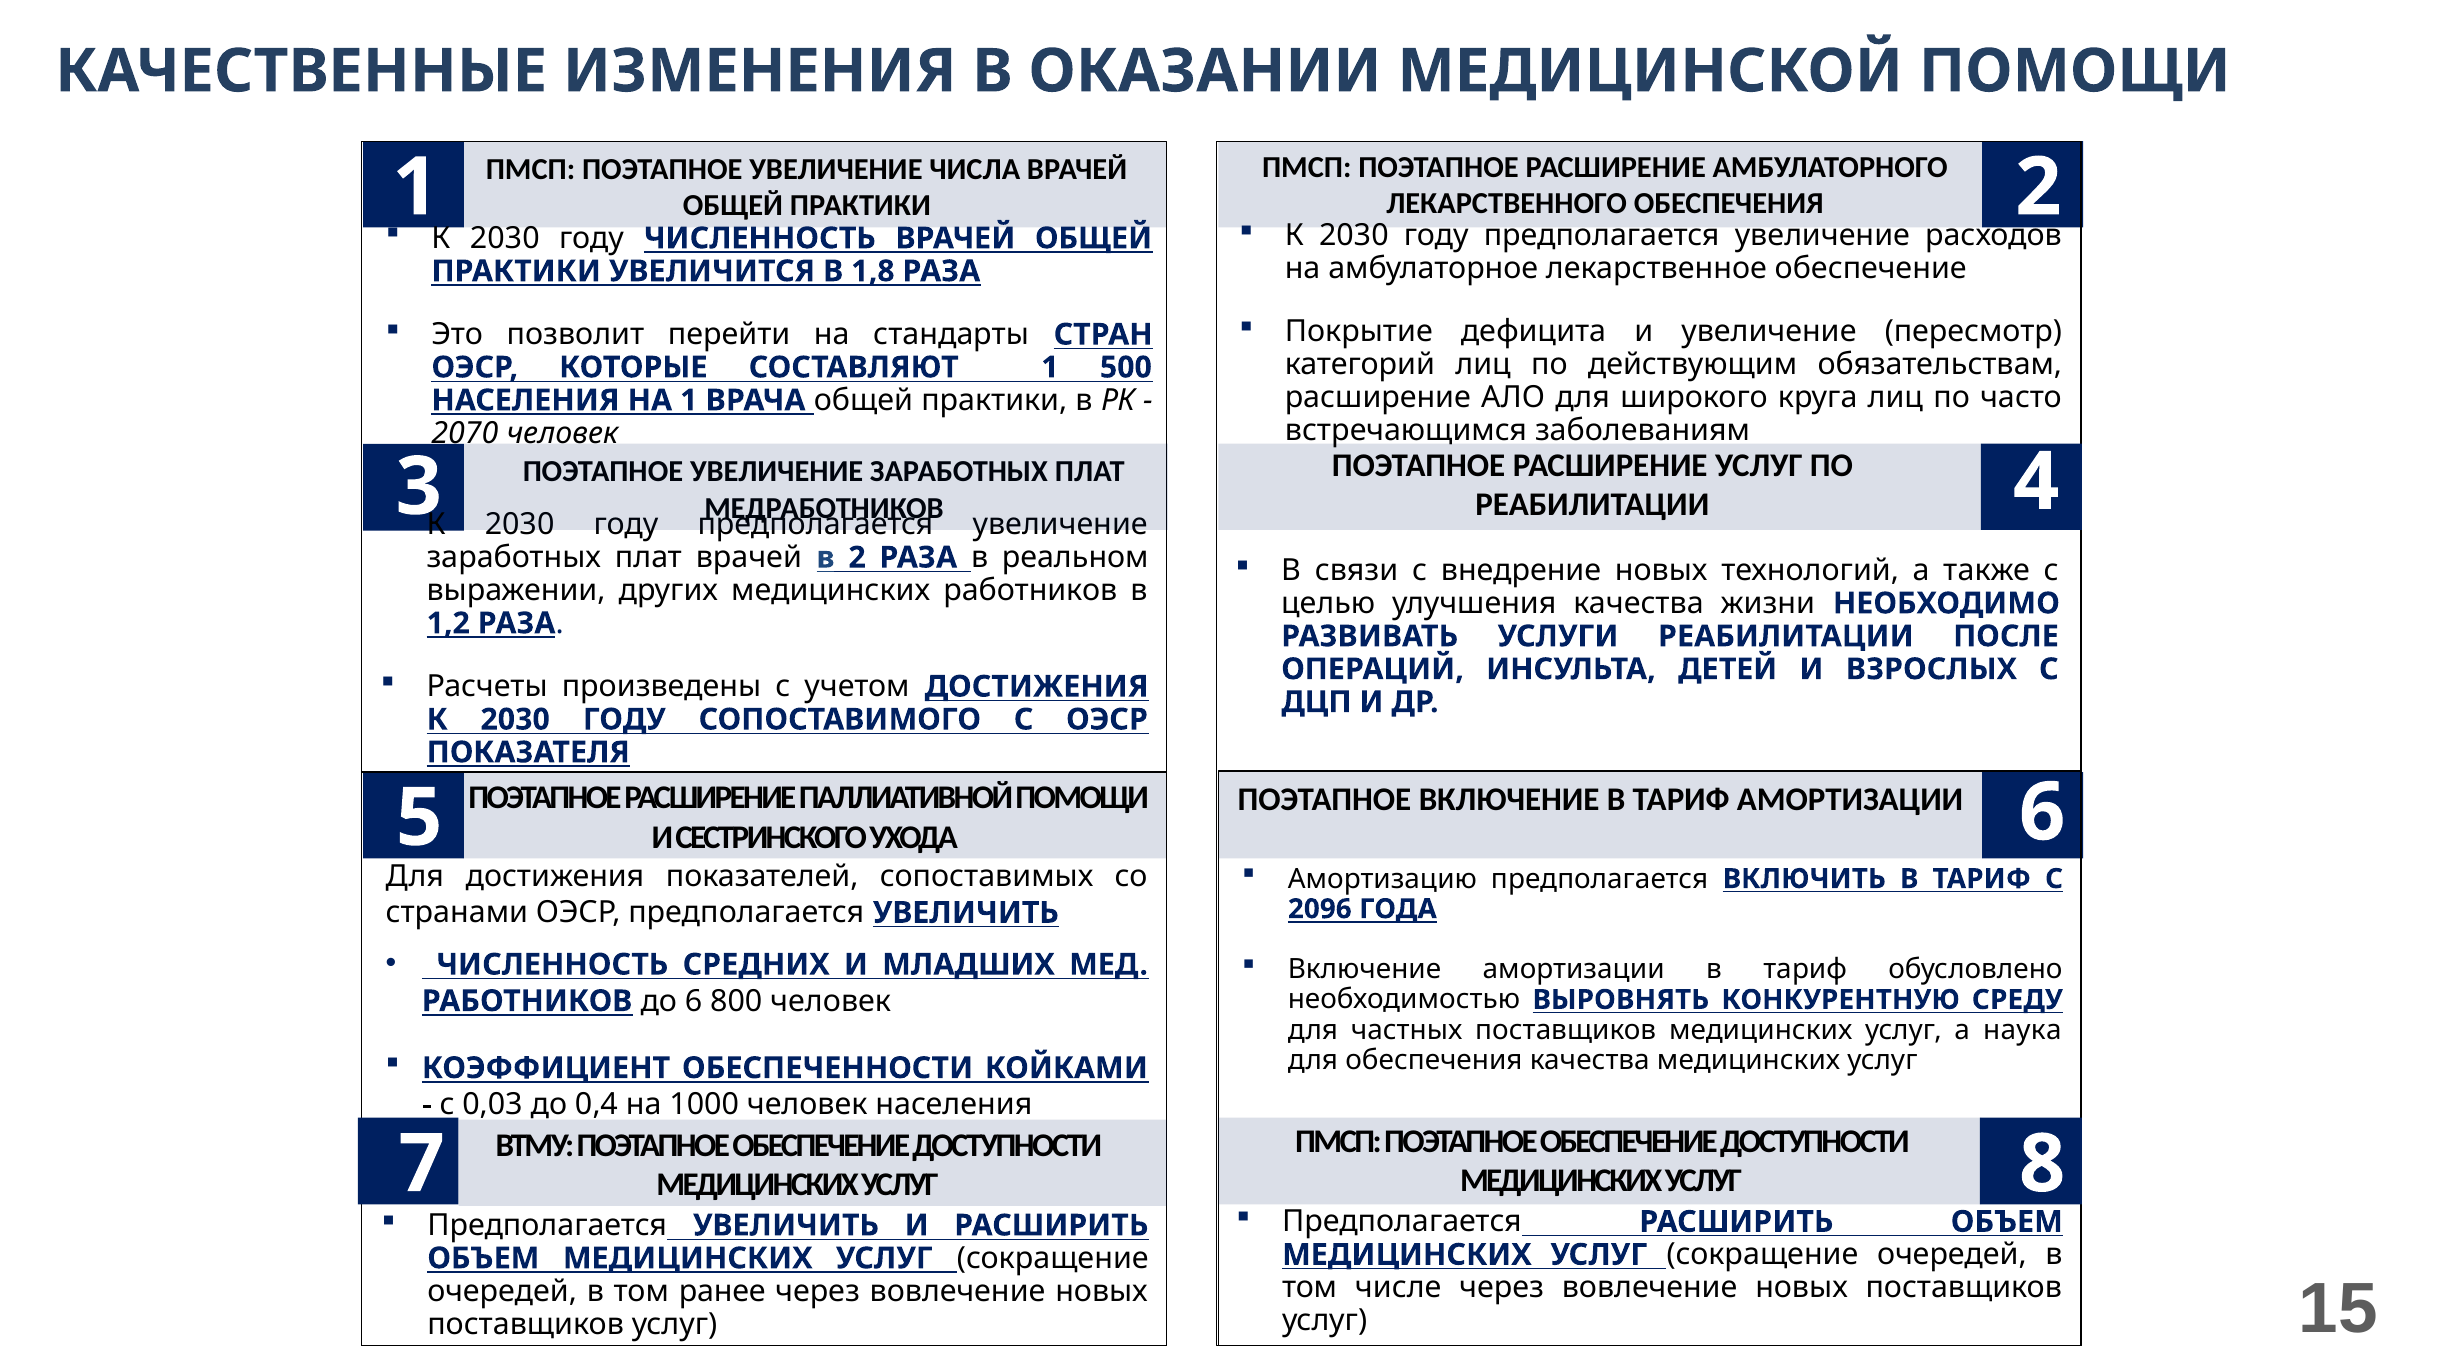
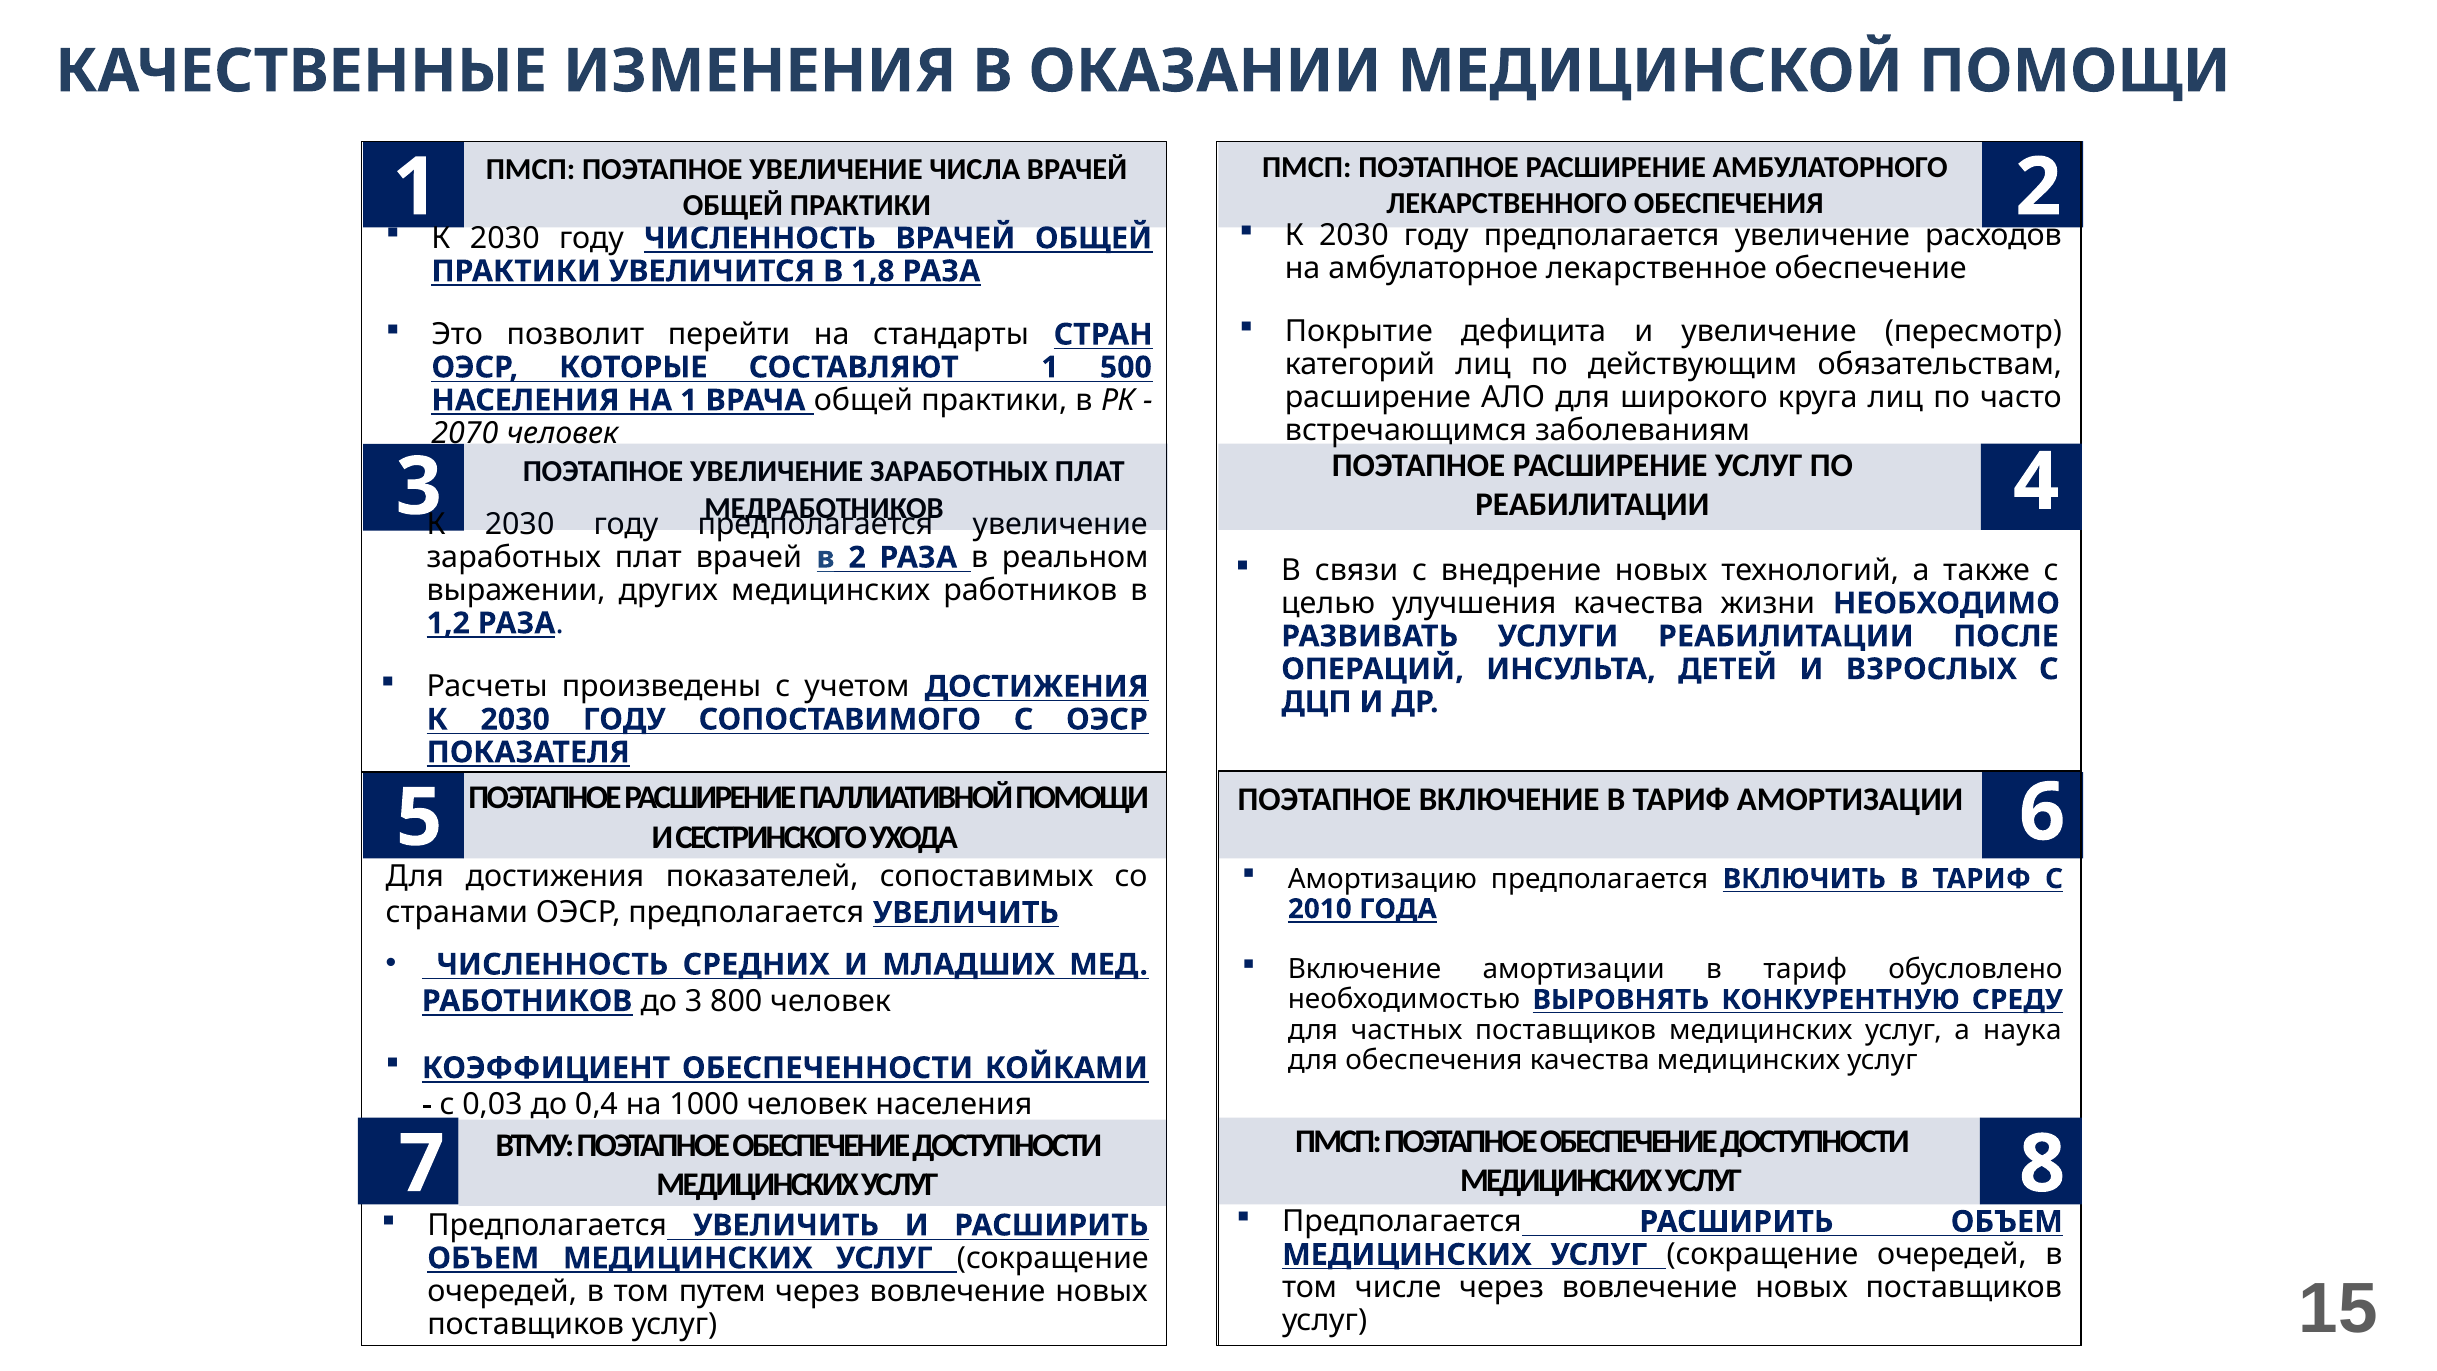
2096: 2096 -> 2010
до 6: 6 -> 3
ранее: ранее -> путем
